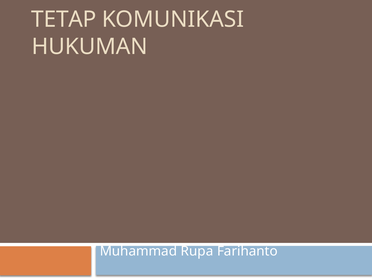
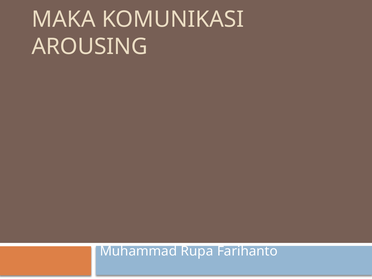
TETAP: TETAP -> MAKA
HUKUMAN: HUKUMAN -> AROUSING
